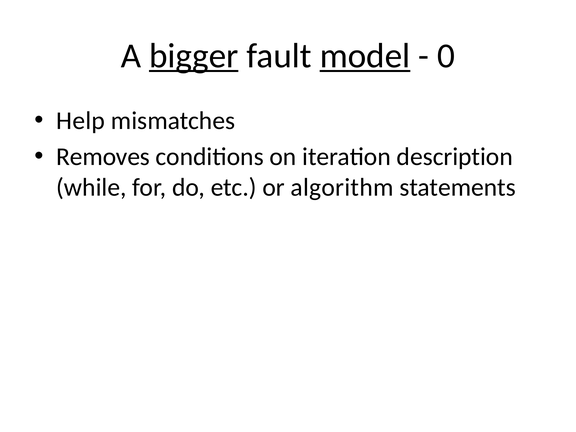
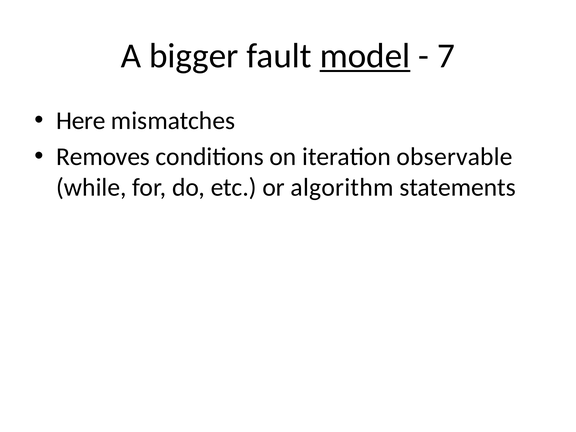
bigger underline: present -> none
0: 0 -> 7
Help: Help -> Here
description: description -> observable
